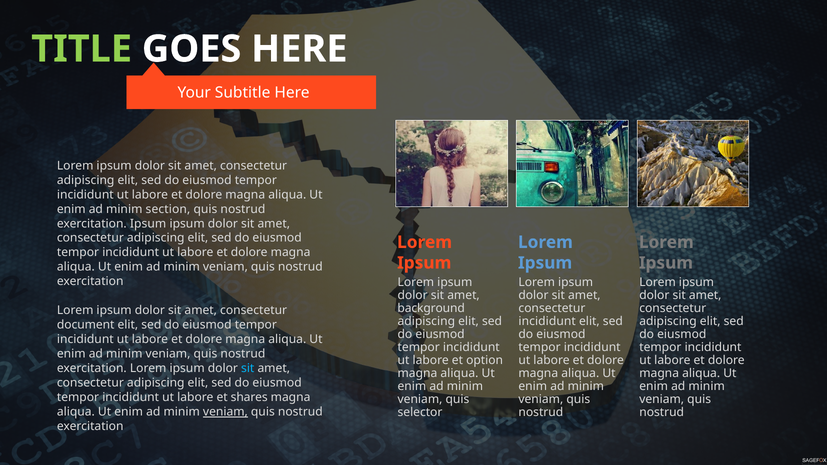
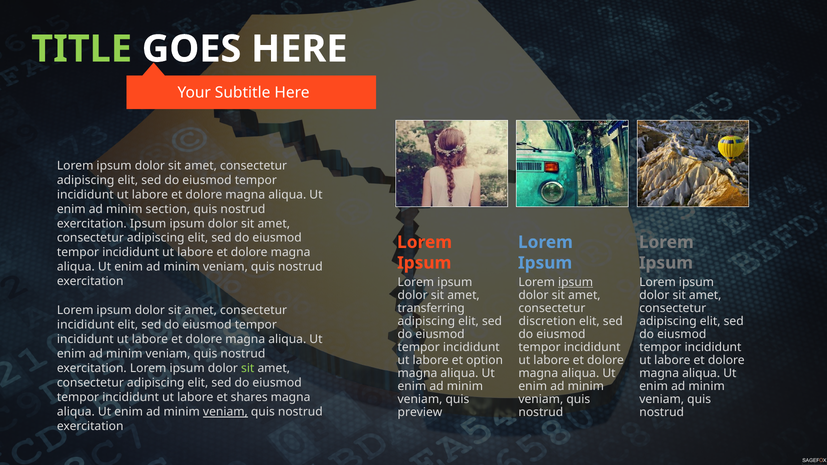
ipsum at (576, 282) underline: none -> present
background: background -> transferring
incididunt at (547, 321): incididunt -> discretion
document at (86, 325): document -> incididunt
sit at (248, 368) colour: light blue -> light green
selector: selector -> preview
